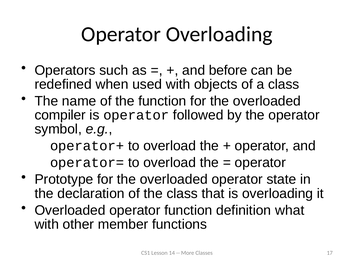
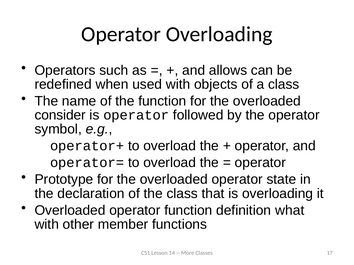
before: before -> allows
compiler: compiler -> consider
